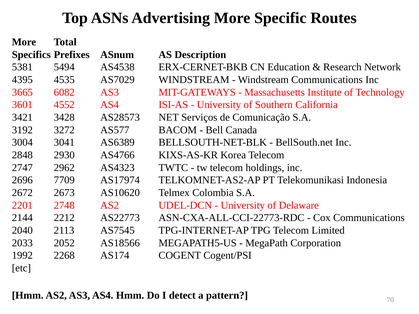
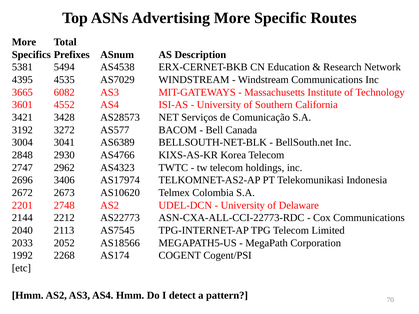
7709: 7709 -> 3406
